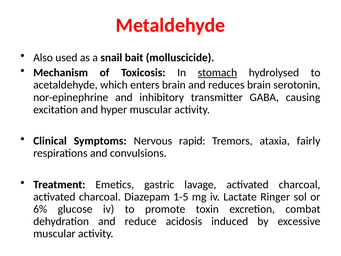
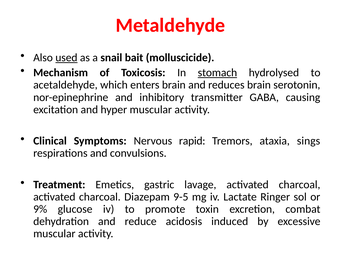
used underline: none -> present
fairly: fairly -> sings
1-5: 1-5 -> 9-5
6%: 6% -> 9%
